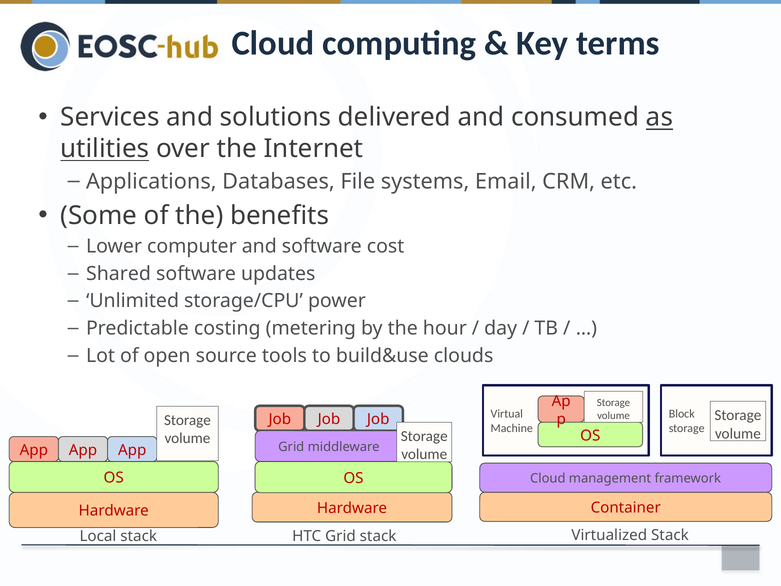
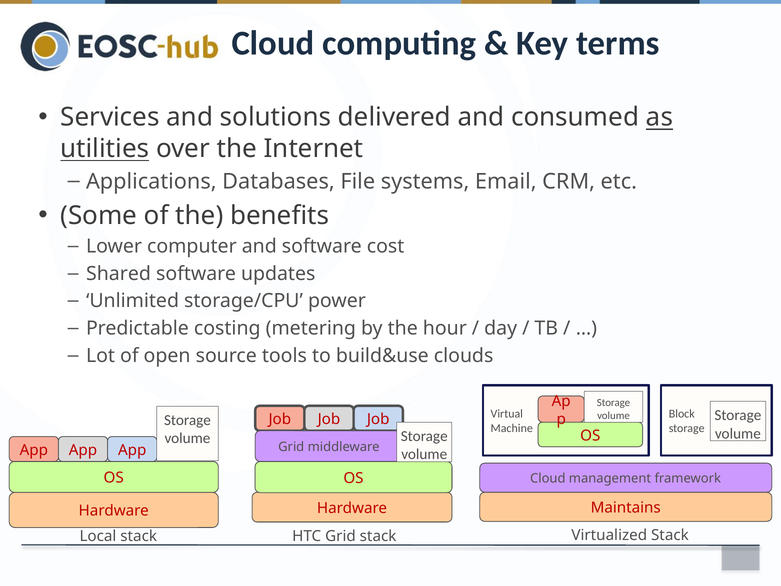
Container: Container -> Maintains
